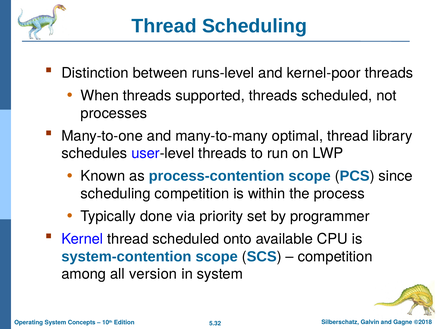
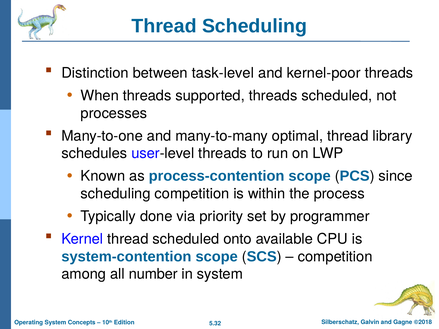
runs-level: runs-level -> task-level
version: version -> number
